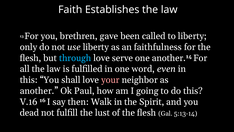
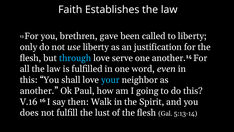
faithfulness: faithfulness -> justification
your colour: pink -> light blue
dead: dead -> does
